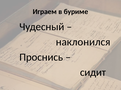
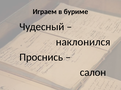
сидит: сидит -> салон
